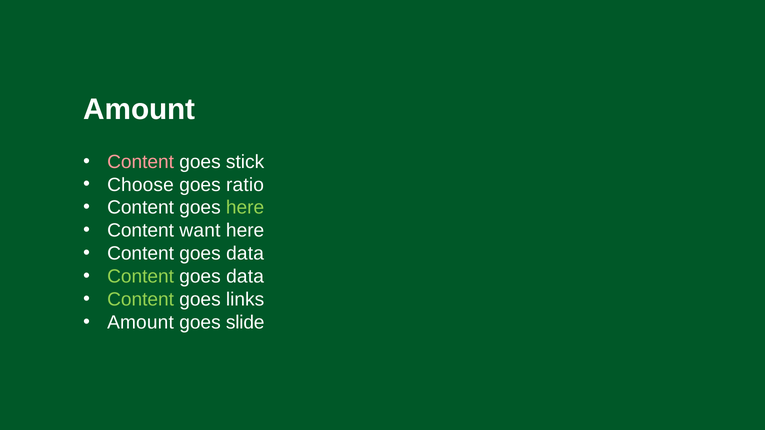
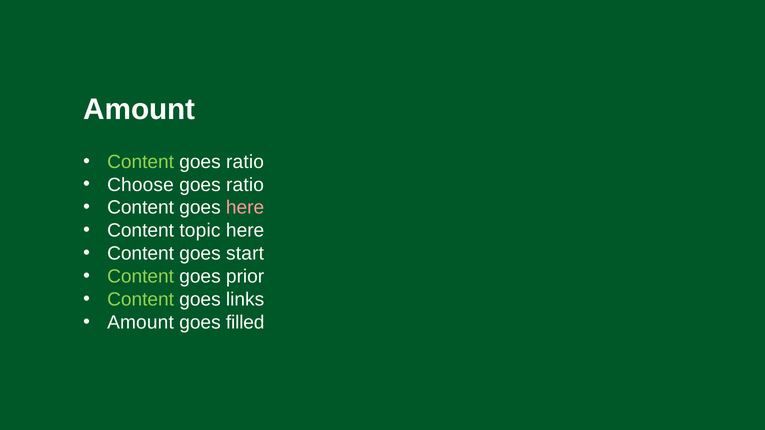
Content at (141, 162) colour: pink -> light green
stick at (245, 162): stick -> ratio
here at (245, 208) colour: light green -> pink
want: want -> topic
data at (245, 254): data -> start
data at (245, 277): data -> prior
slide: slide -> filled
